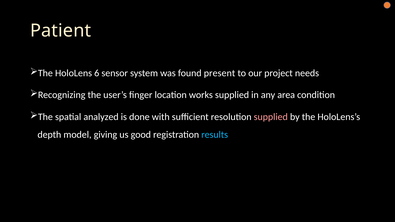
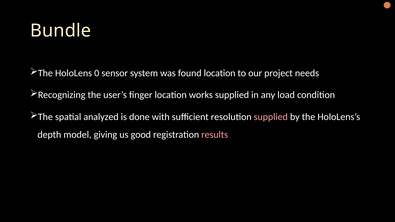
Patient: Patient -> Bundle
6: 6 -> 0
found present: present -> location
area: area -> load
results colour: light blue -> pink
